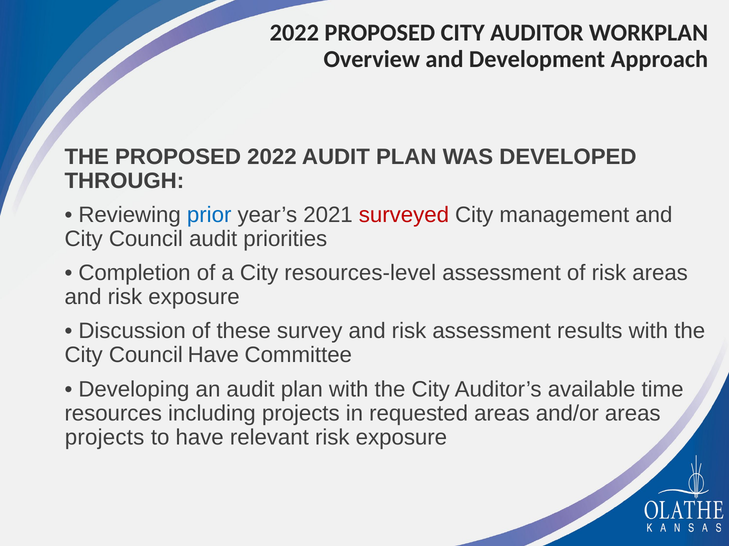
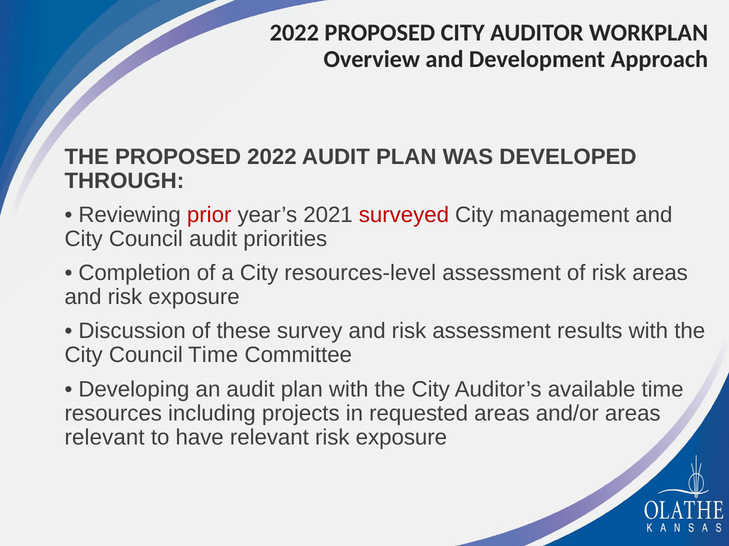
prior colour: blue -> red
Council Have: Have -> Time
projects at (105, 438): projects -> relevant
